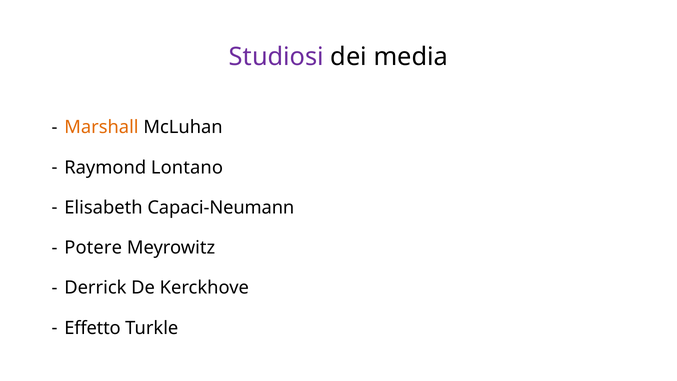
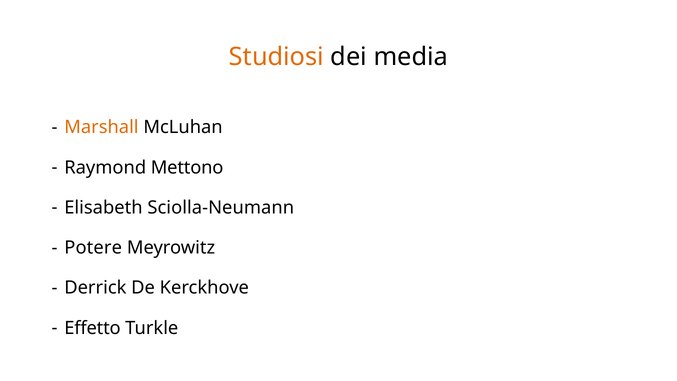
Studiosi colour: purple -> orange
Lontano: Lontano -> Mettono
Capaci-Neumann: Capaci-Neumann -> Sciolla-Neumann
